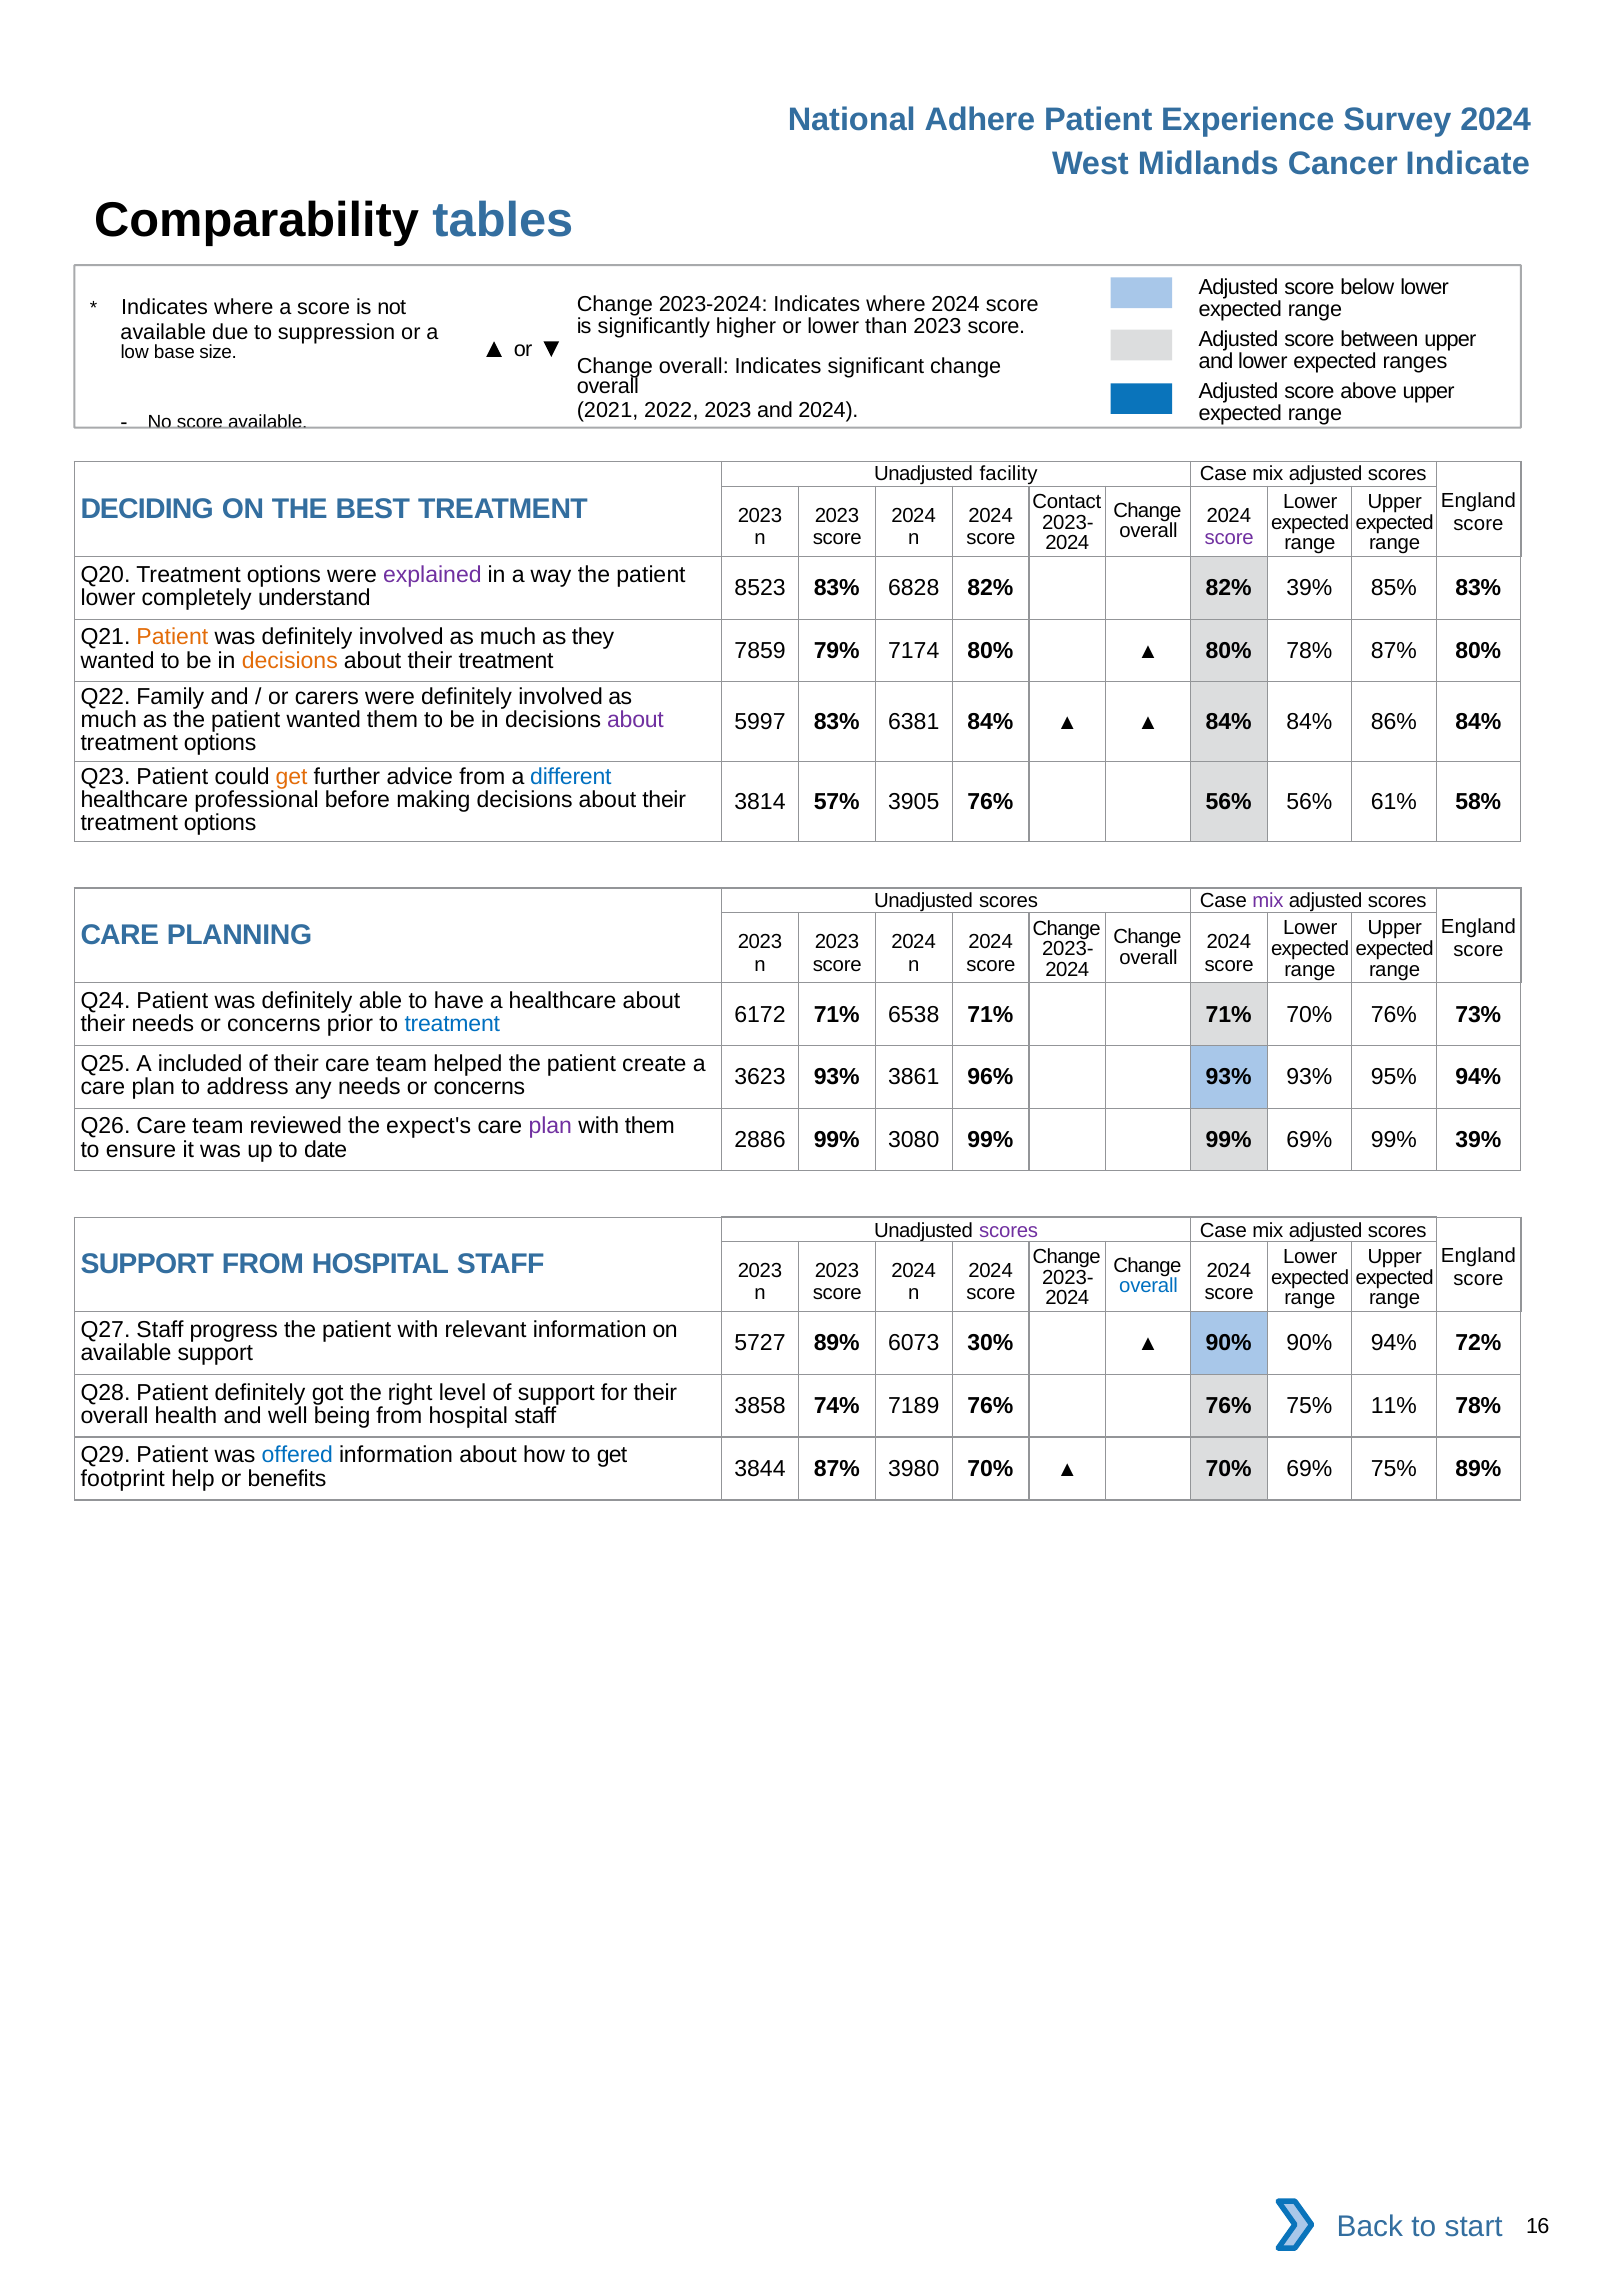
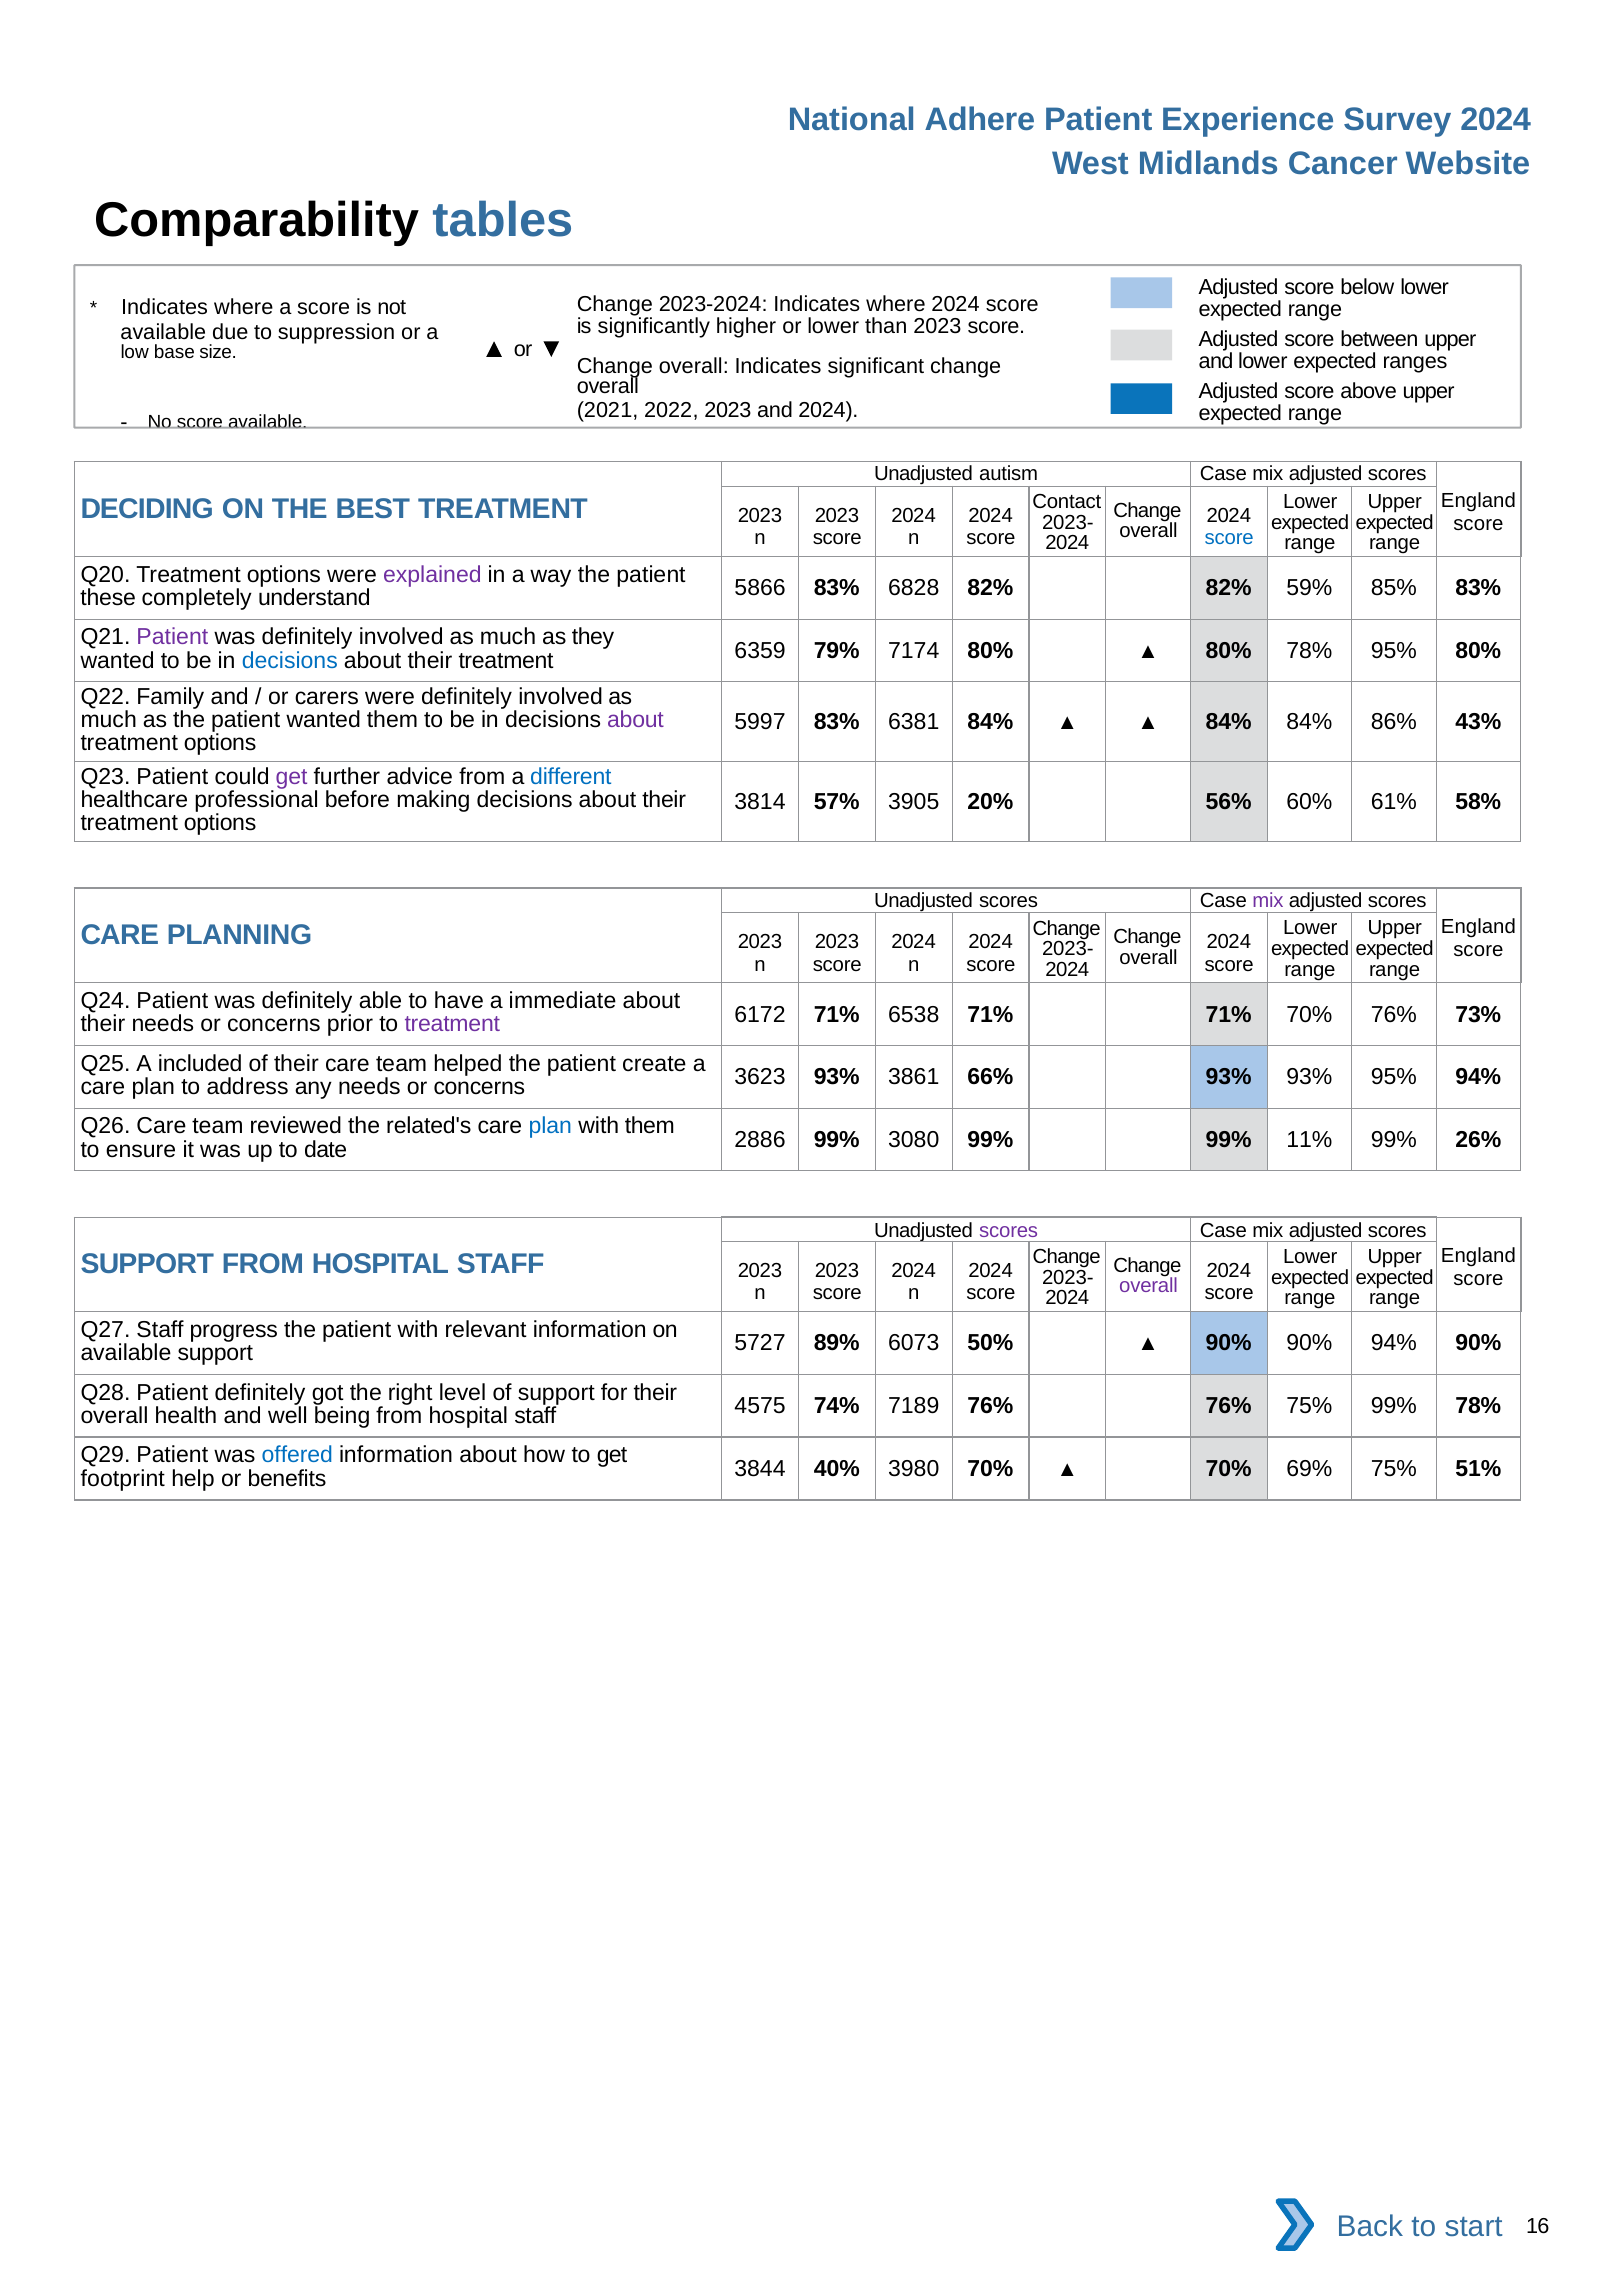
Indicate: Indicate -> Website
facility: facility -> autism
score at (1229, 538) colour: purple -> blue
lower at (108, 598): lower -> these
8523: 8523 -> 5866
82% 39%: 39% -> 59%
Patient at (172, 637) colour: orange -> purple
decisions at (290, 660) colour: orange -> blue
7859: 7859 -> 6359
78% 87%: 87% -> 95%
86% 84%: 84% -> 43%
get at (292, 777) colour: orange -> purple
3905 76%: 76% -> 20%
56% 56%: 56% -> 60%
a healthcare: healthcare -> immediate
treatment at (452, 1024) colour: blue -> purple
96%: 96% -> 66%
expect's: expect's -> related's
plan at (550, 1126) colour: purple -> blue
99% 69%: 69% -> 11%
99% 39%: 39% -> 26%
overall at (1149, 1286) colour: blue -> purple
30%: 30% -> 50%
94% 72%: 72% -> 90%
3858: 3858 -> 4575
75% 11%: 11% -> 99%
3844 87%: 87% -> 40%
75% 89%: 89% -> 51%
